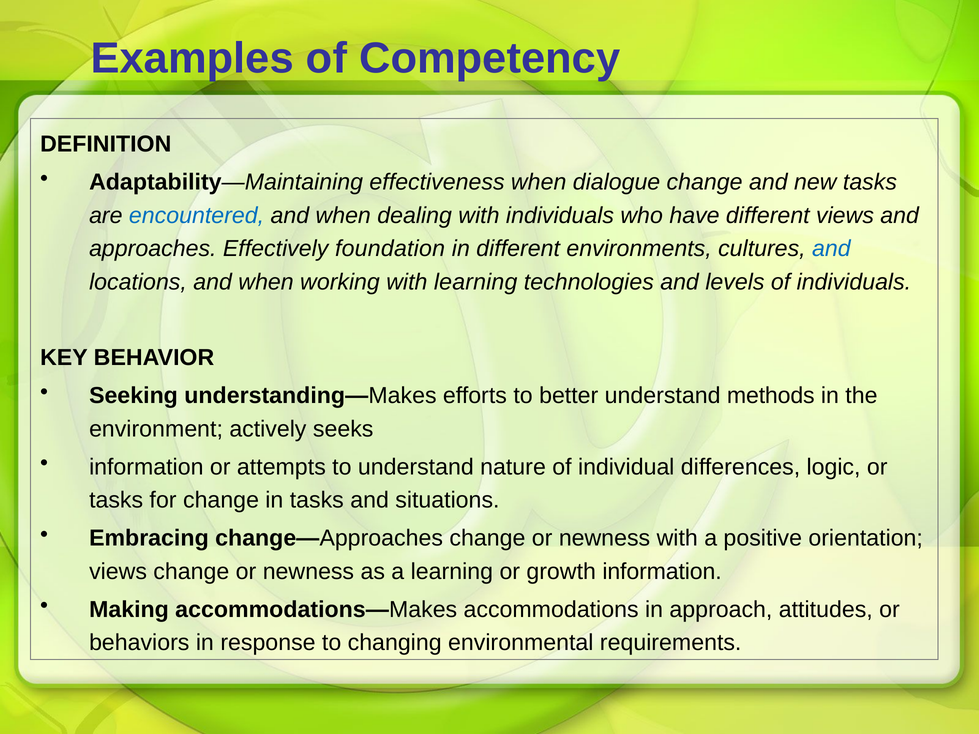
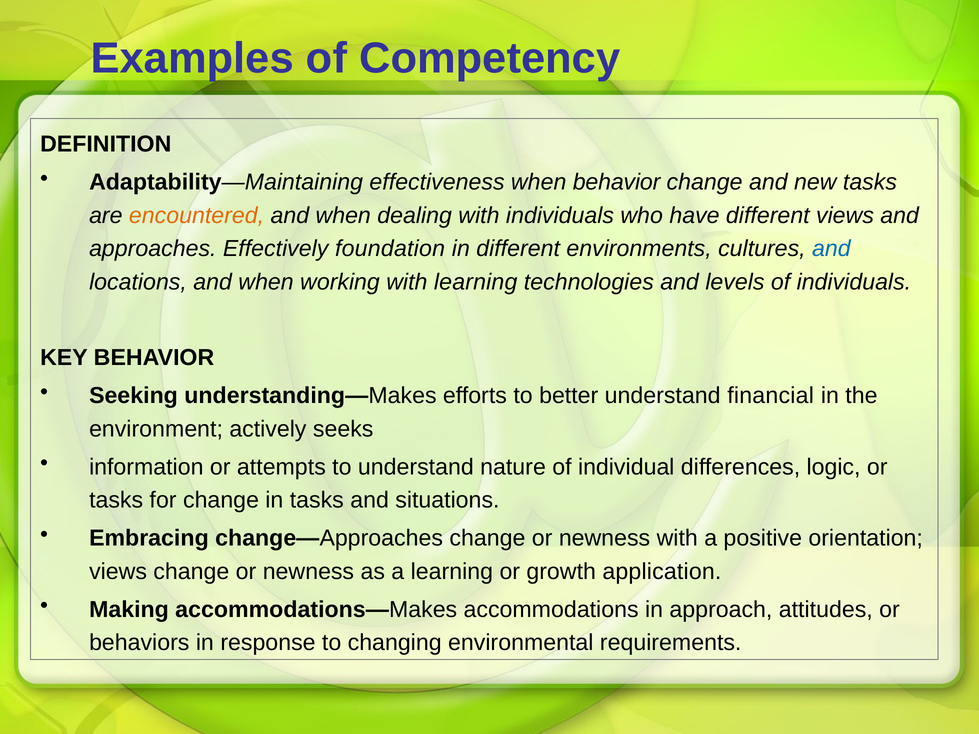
when dialogue: dialogue -> behavior
encountered colour: blue -> orange
methods: methods -> financial
growth information: information -> application
